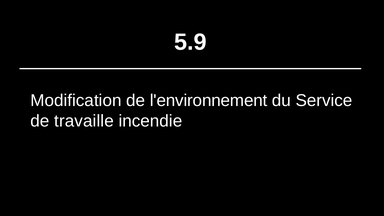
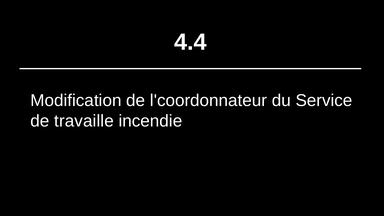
5.9: 5.9 -> 4.4
l'environnement: l'environnement -> l'coordonnateur
